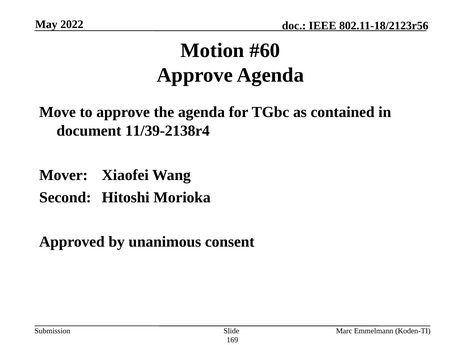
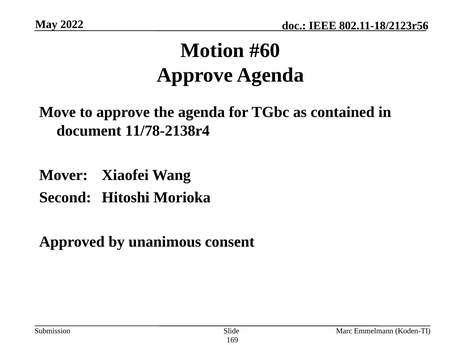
11/39-2138r4: 11/39-2138r4 -> 11/78-2138r4
